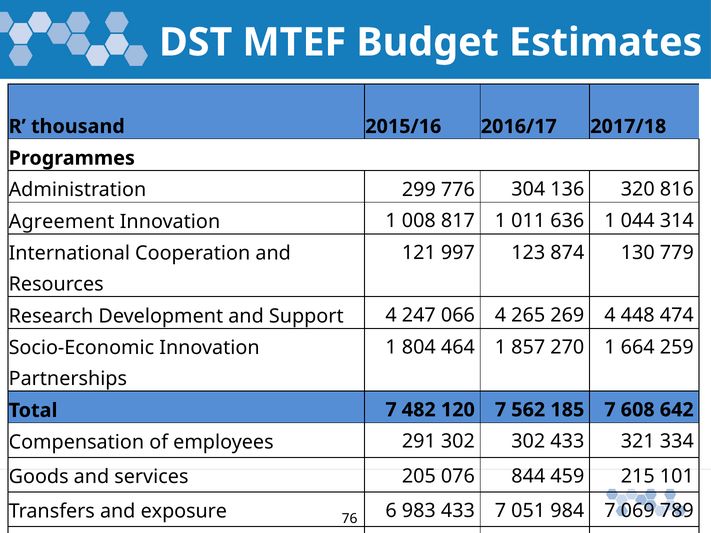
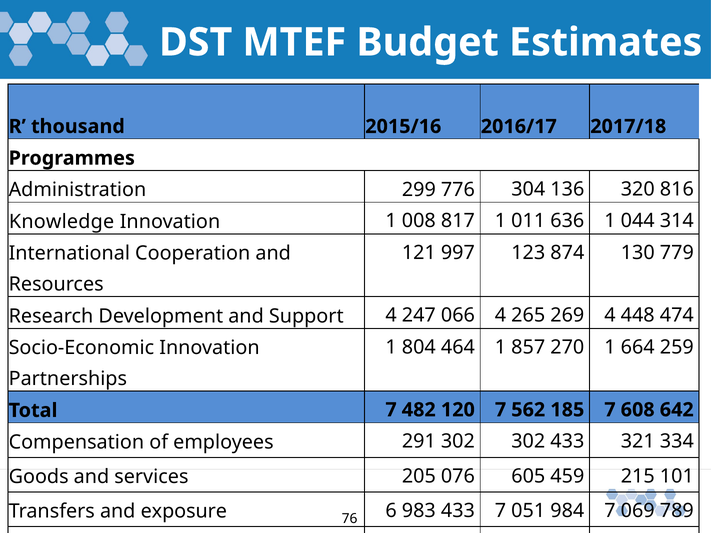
Agreement: Agreement -> Knowledge
844: 844 -> 605
